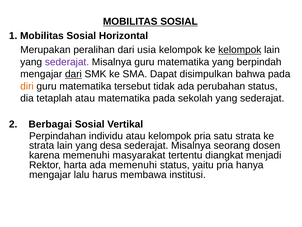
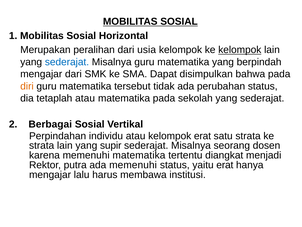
sederajat at (67, 62) colour: purple -> blue
dari at (73, 74) underline: present -> none
kelompok pria: pria -> erat
desa: desa -> supir
memenuhi masyarakat: masyarakat -> matematika
harta: harta -> putra
yaitu pria: pria -> erat
